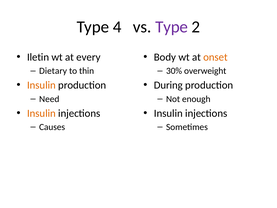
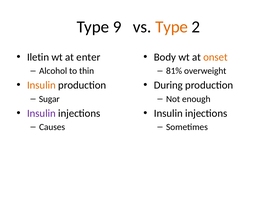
4: 4 -> 9
Type at (172, 27) colour: purple -> orange
every: every -> enter
Dietary: Dietary -> Alcohol
30%: 30% -> 81%
Need: Need -> Sugar
Insulin at (41, 113) colour: orange -> purple
